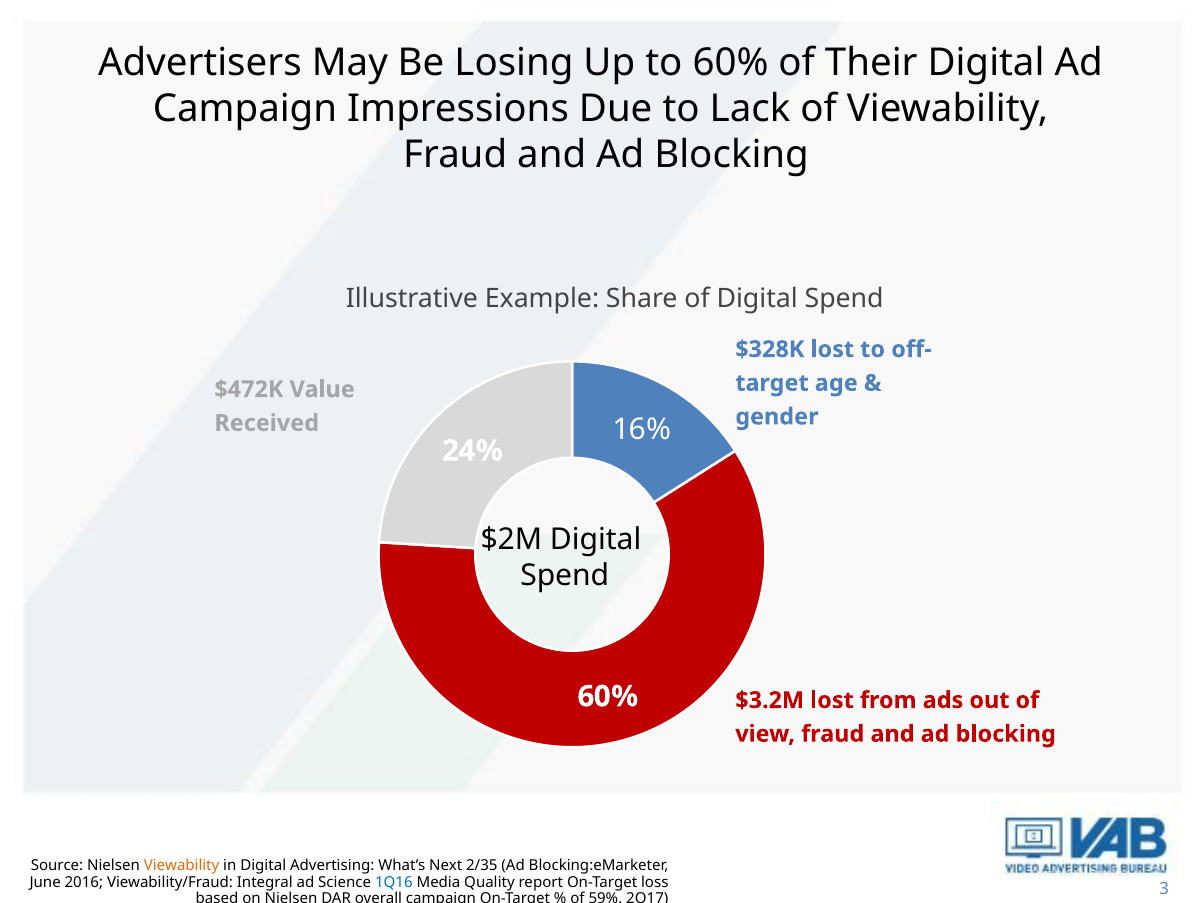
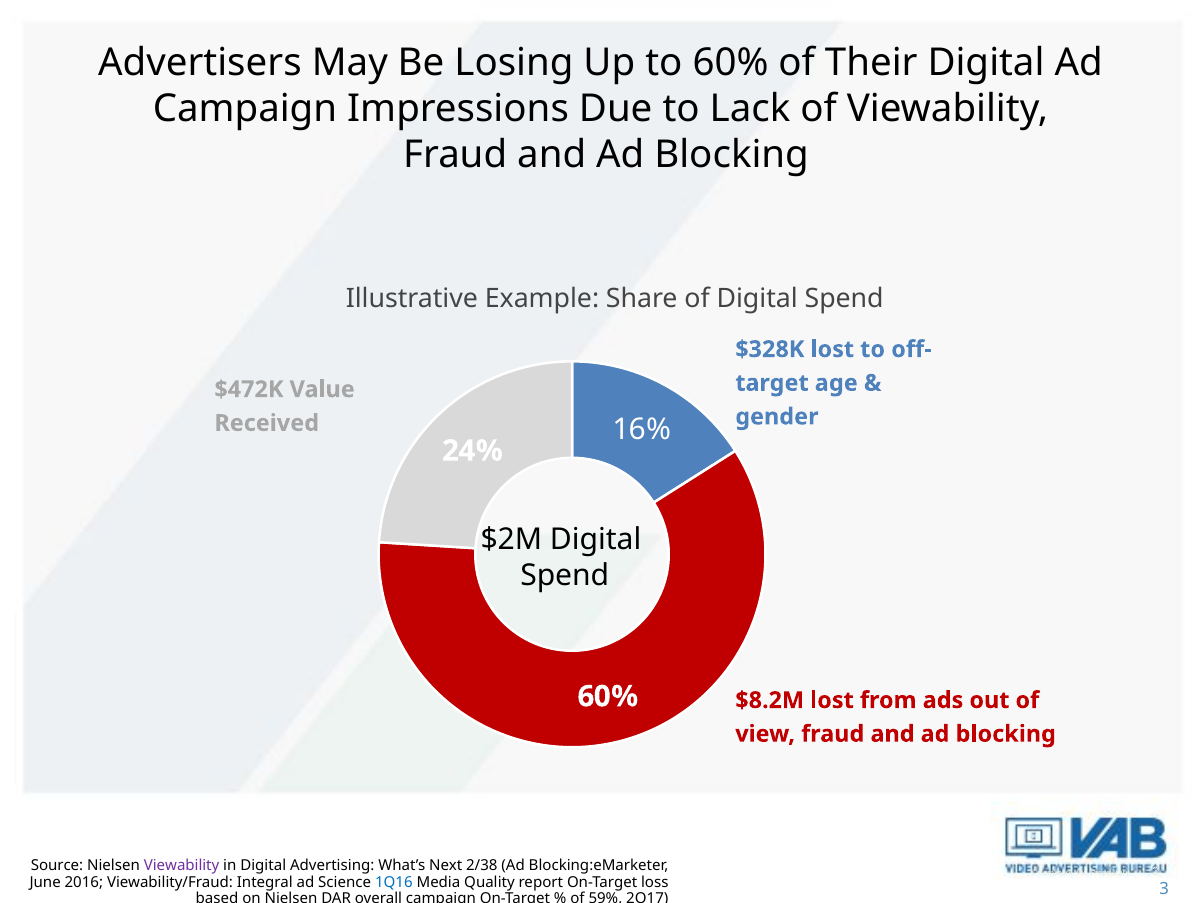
$3.2M: $3.2M -> $8.2M
Viewability at (182, 866) colour: orange -> purple
2/35: 2/35 -> 2/38
